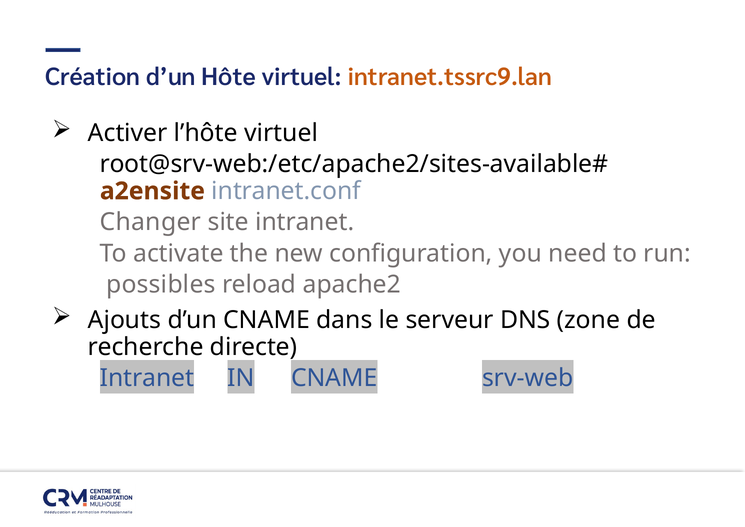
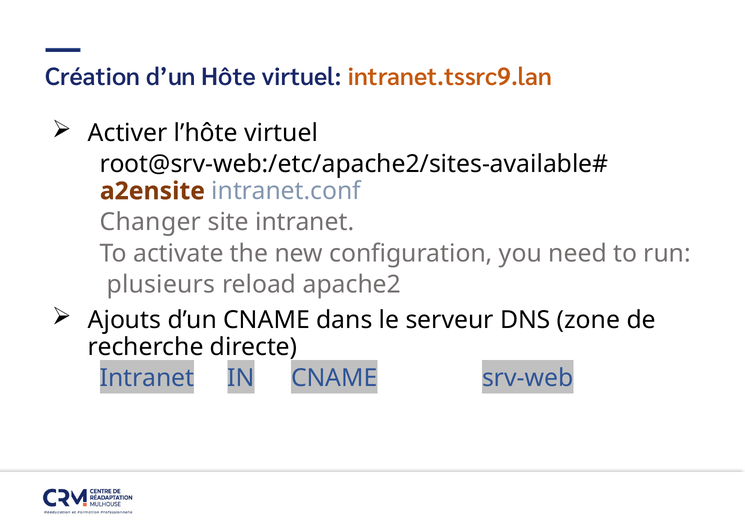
possibles: possibles -> plusieurs
